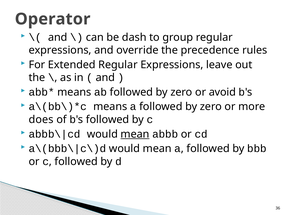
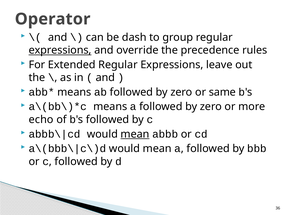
expressions at (60, 50) underline: none -> present
avoid: avoid -> same
does: does -> echo
